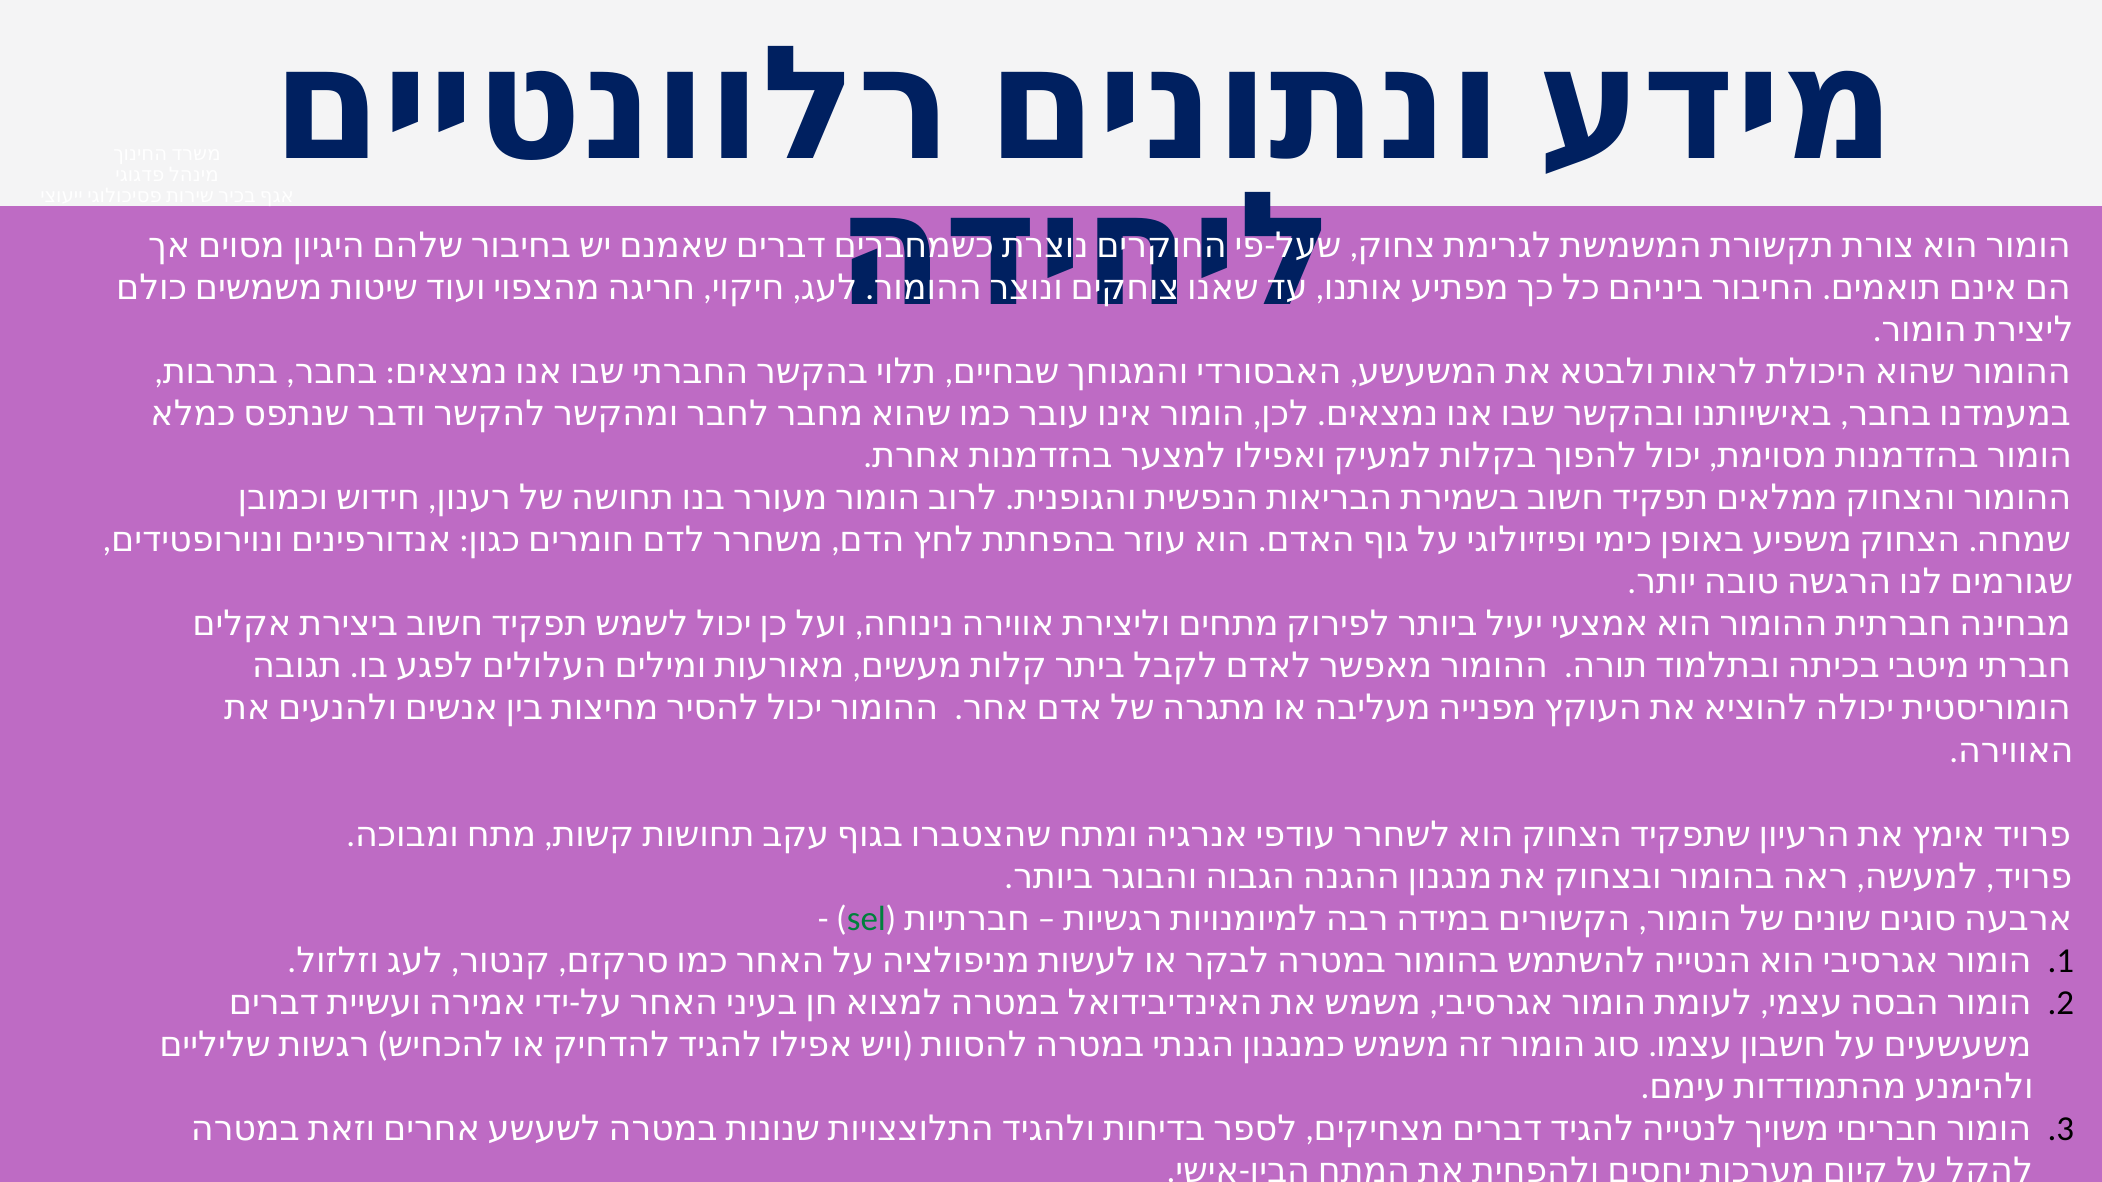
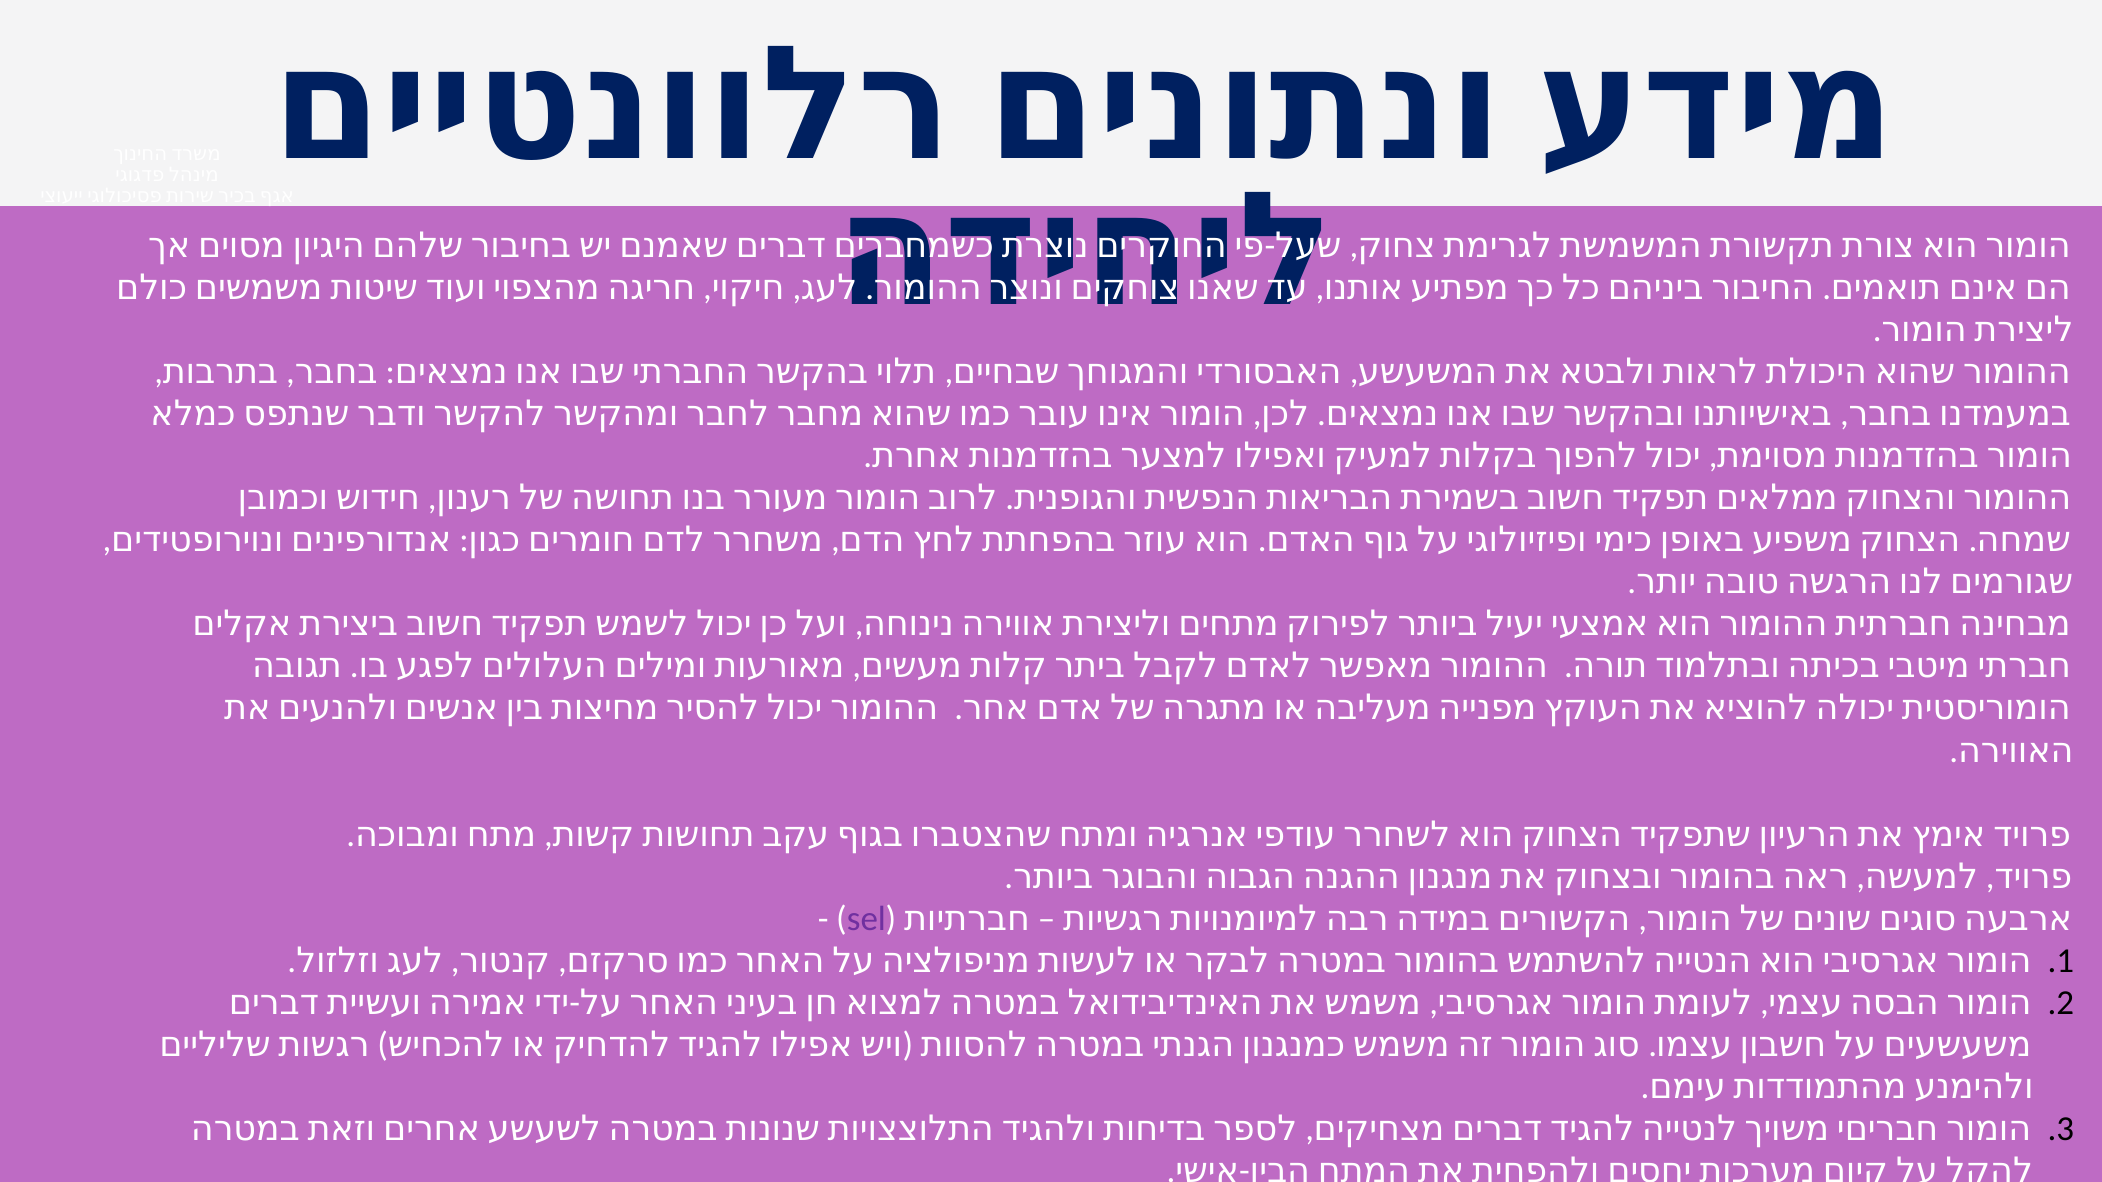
sel colour: green -> purple
